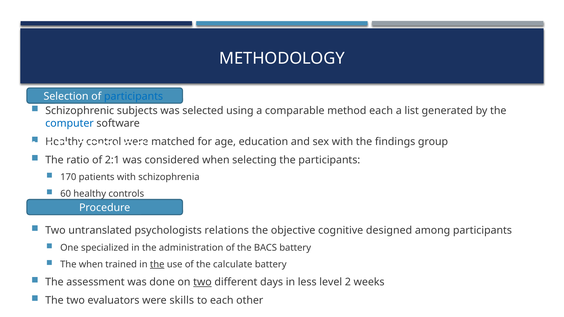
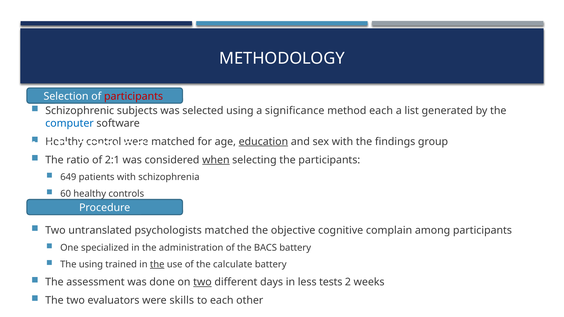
participants at (134, 96) colour: blue -> red
comparable: comparable -> significance
education underline: none -> present
when at (216, 160) underline: none -> present
170: 170 -> 649
psychologists relations: relations -> matched
designed: designed -> complain
The when: when -> using
level: level -> tests
